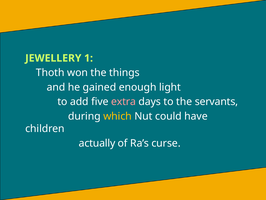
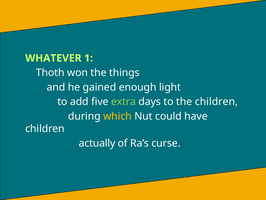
JEWELLERY: JEWELLERY -> WHATEVER
extra colour: pink -> light green
the servants: servants -> children
